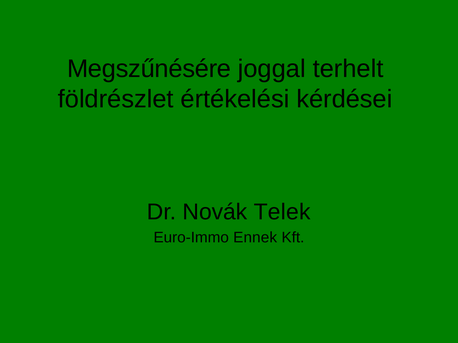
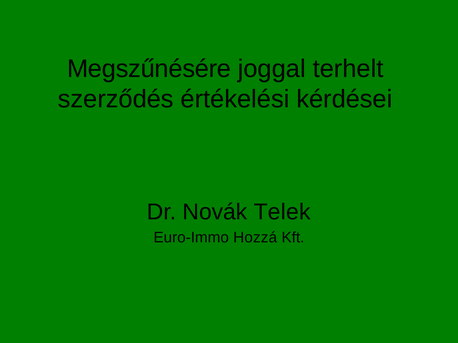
földrészlet: földrészlet -> szerződés
Ennek: Ennek -> Hozzá
